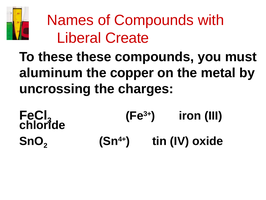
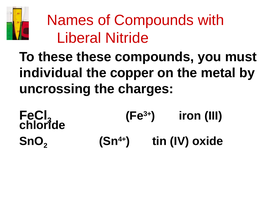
Create: Create -> Nitride
aluminum: aluminum -> individual
